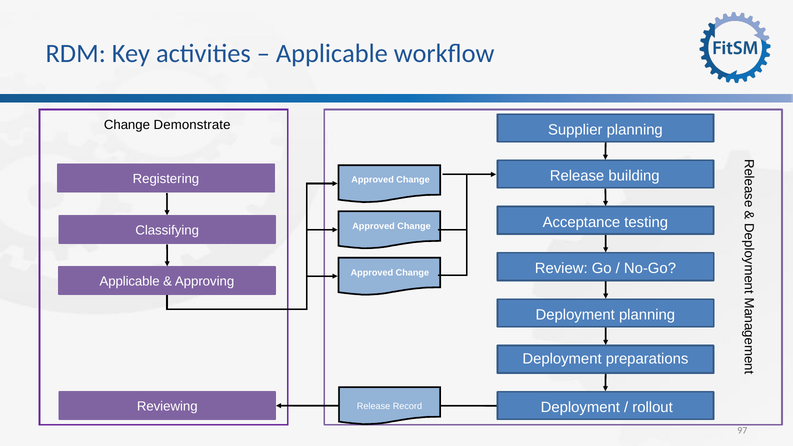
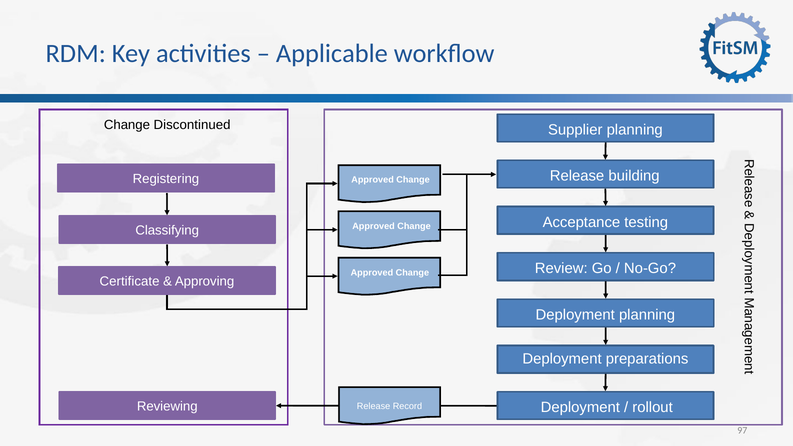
Demonstrate: Demonstrate -> Discontinued
Applicable at (130, 282): Applicable -> Certificate
